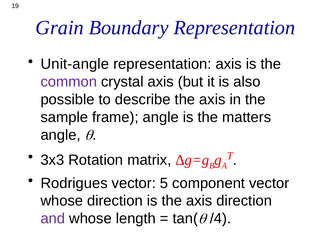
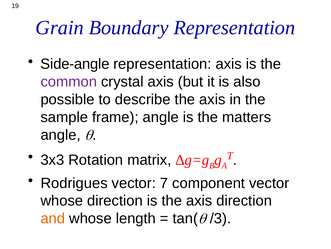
Unit-angle: Unit-angle -> Side-angle
5: 5 -> 7
and colour: purple -> orange
/4: /4 -> /3
